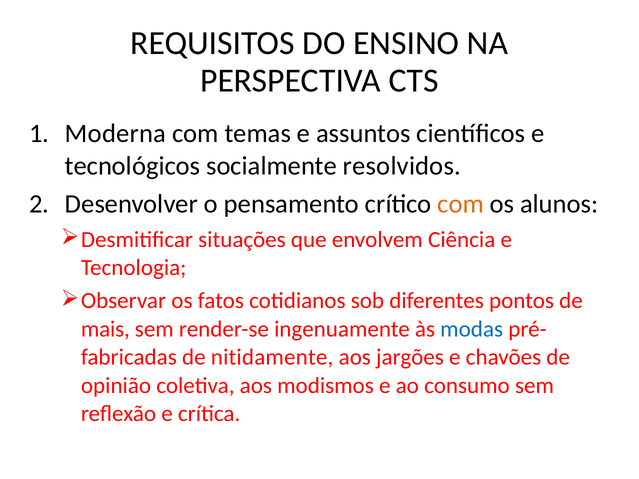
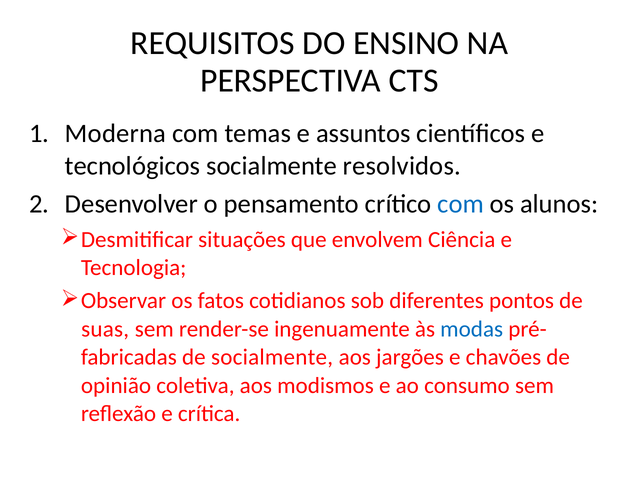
com at (461, 204) colour: orange -> blue
mais: mais -> suas
de nitidamente: nitidamente -> socialmente
